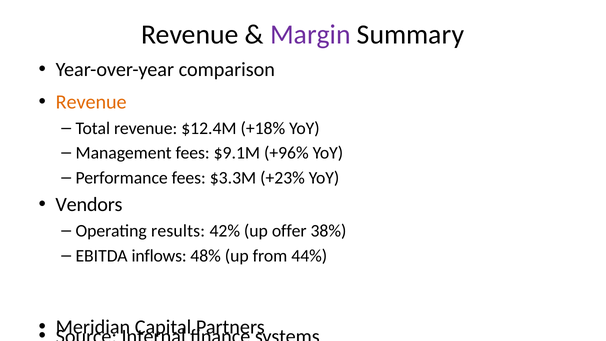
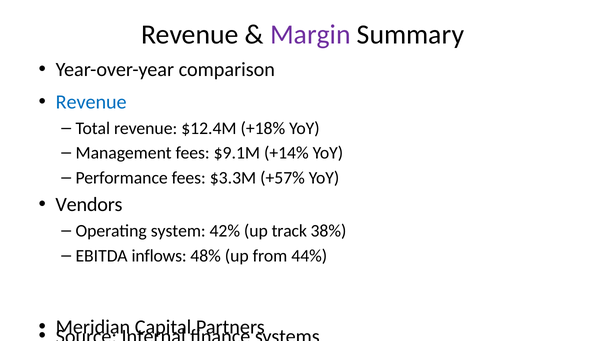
Revenue at (91, 102) colour: orange -> blue
+96%: +96% -> +14%
+23%: +23% -> +57%
results: results -> system
offer: offer -> track
